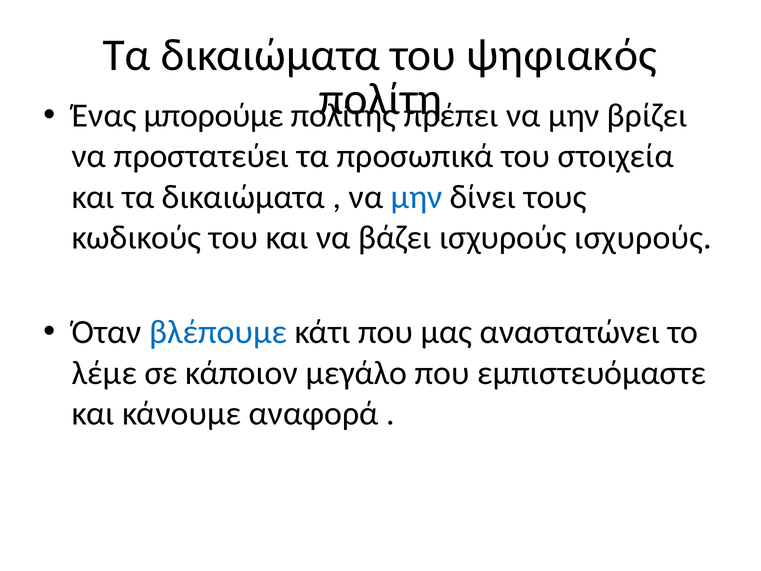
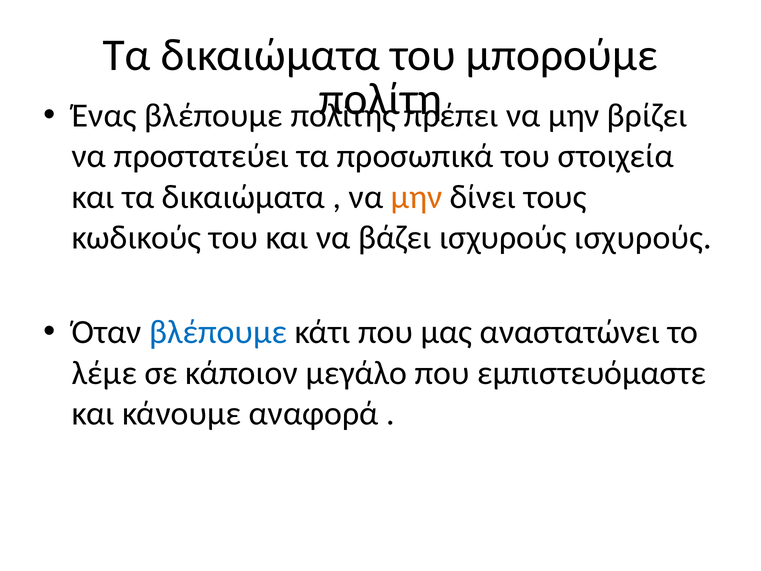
ψηφιακός: ψηφιακός -> μπορούμε
Ένας μπορούμε: μπορούμε -> βλέπουμε
μην at (417, 197) colour: blue -> orange
